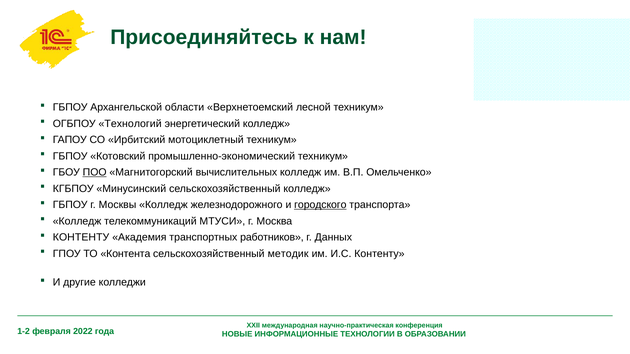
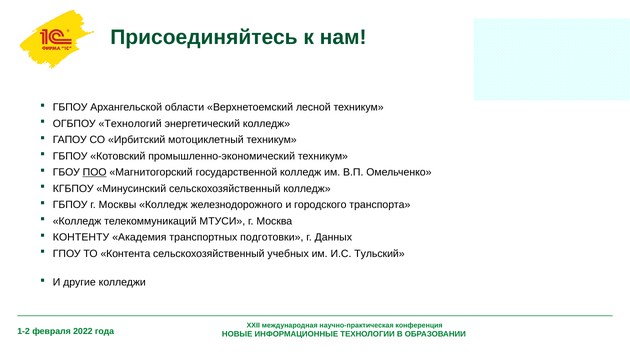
вычислительных: вычислительных -> государственной
городского underline: present -> none
работников: работников -> подготовки
методик: методик -> учебных
И.С Контенту: Контенту -> Тульский
